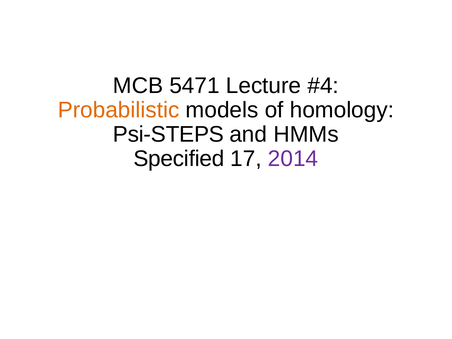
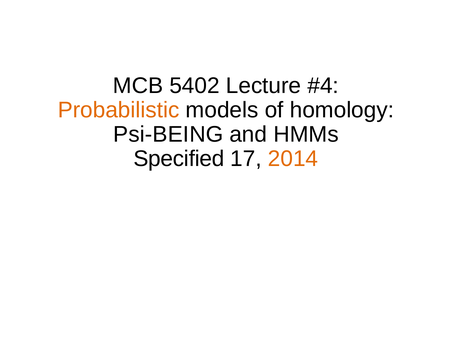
5471: 5471 -> 5402
Psi-STEPS: Psi-STEPS -> Psi-BEING
2014 colour: purple -> orange
